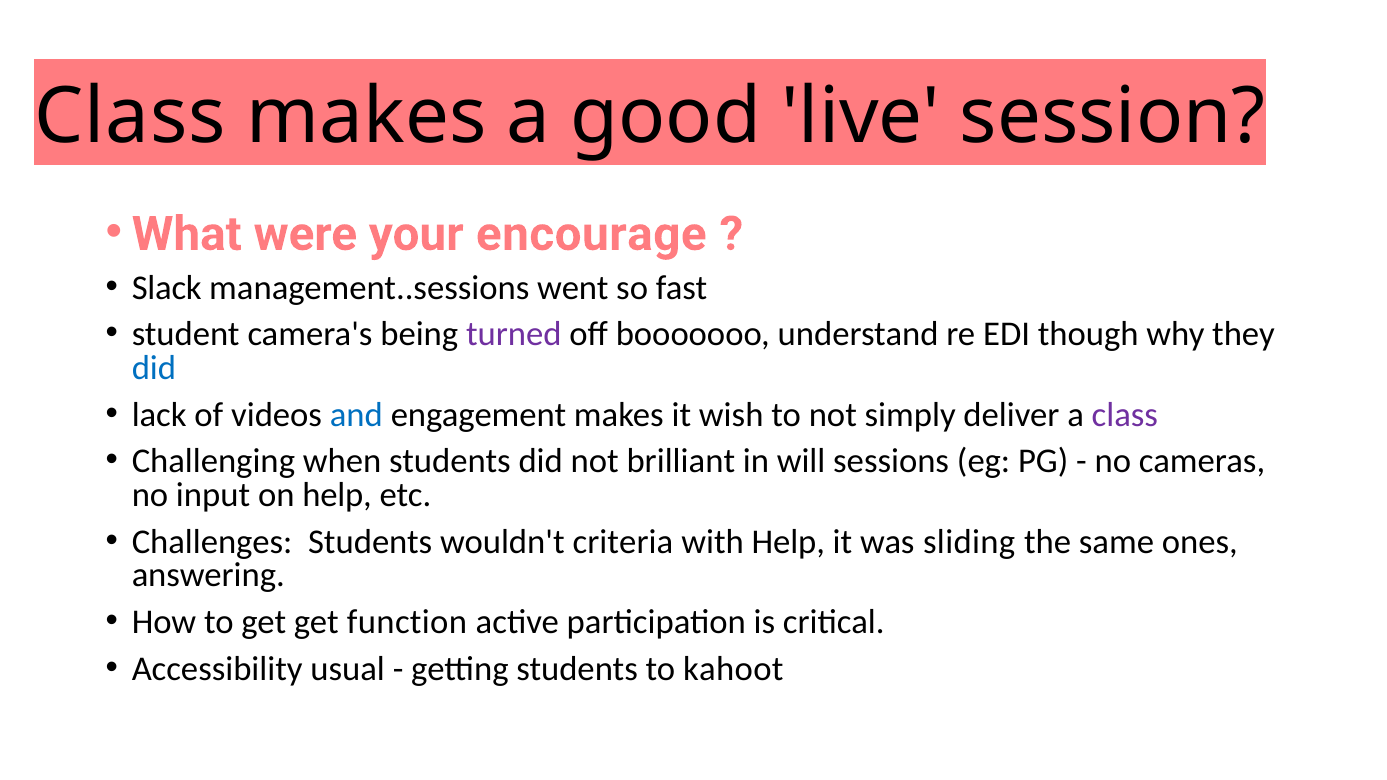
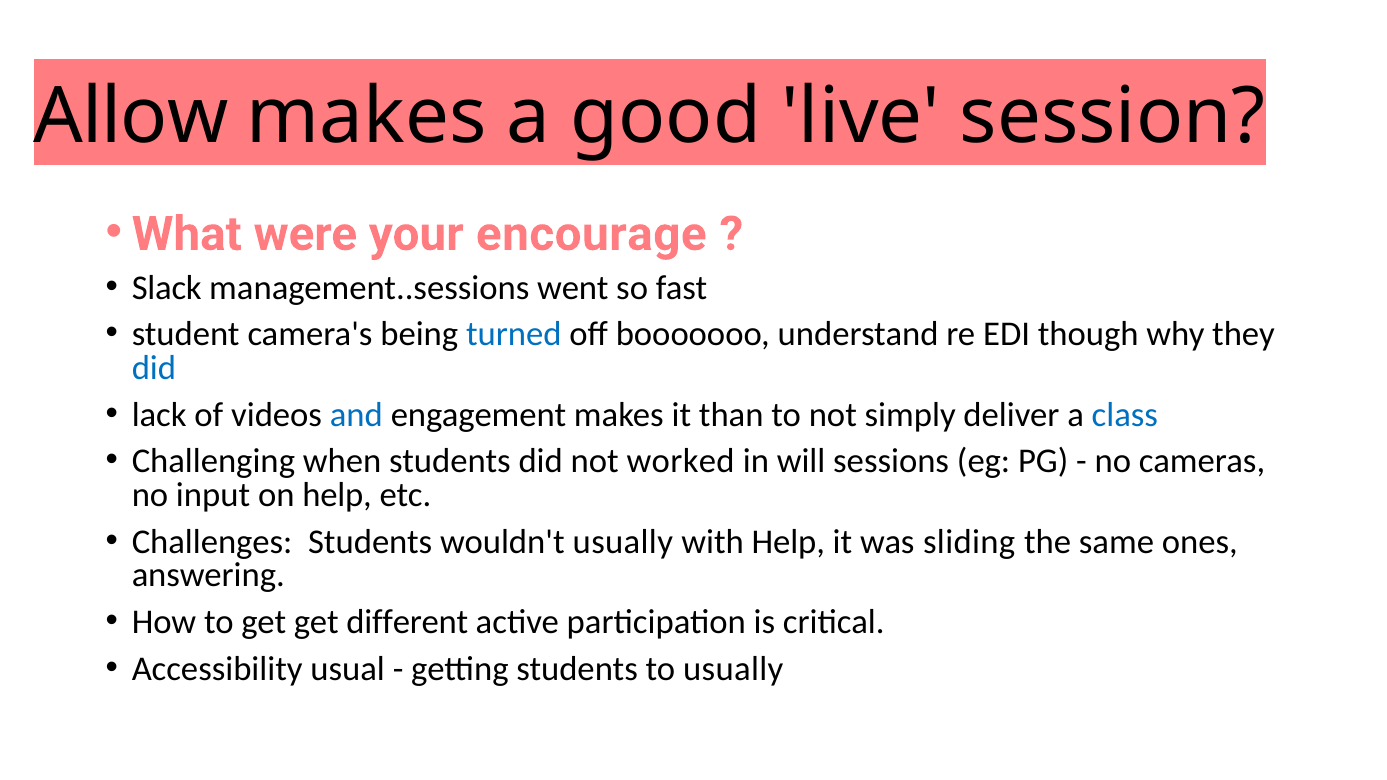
Class at (130, 116): Class -> Allow
turned colour: purple -> blue
wish: wish -> than
class at (1125, 415) colour: purple -> blue
brilliant: brilliant -> worked
wouldn't criteria: criteria -> usually
function: function -> different
to kahoot: kahoot -> usually
